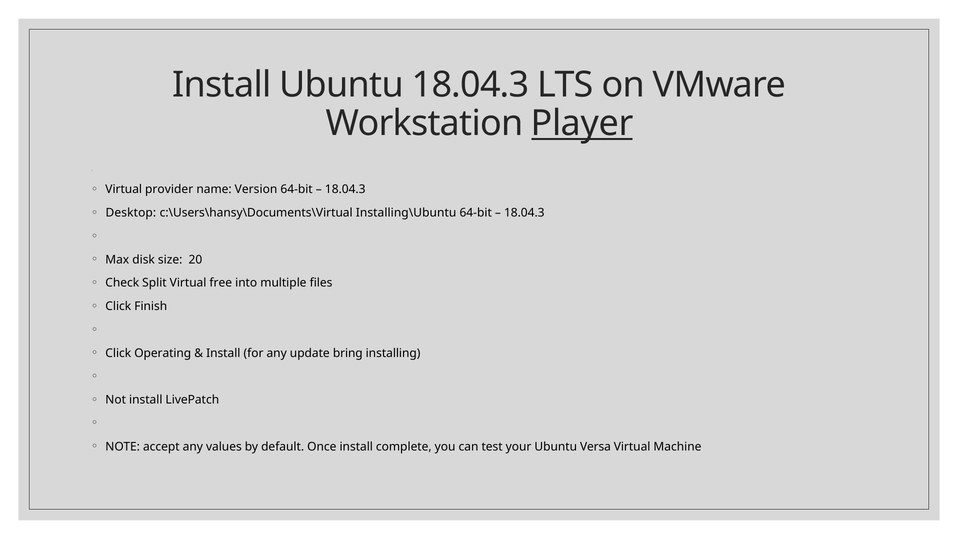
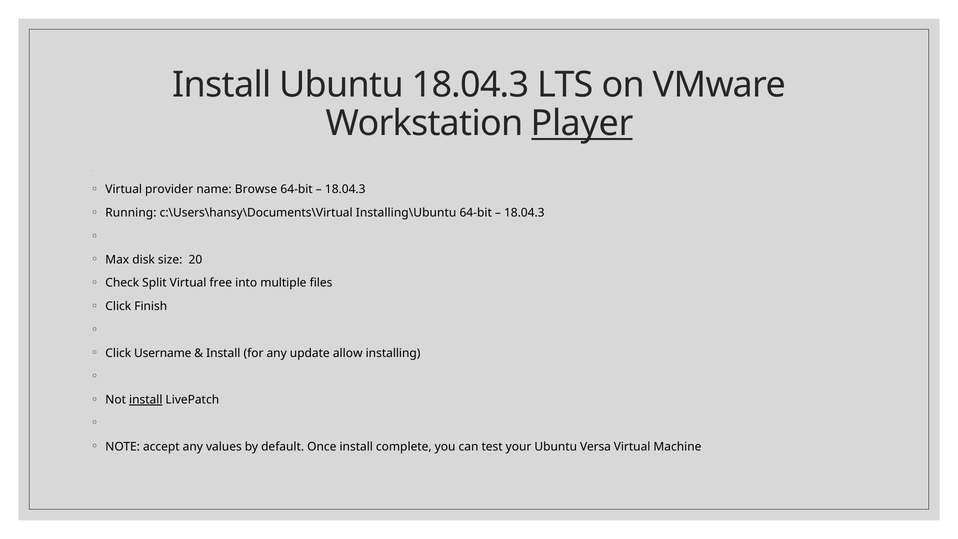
Version: Version -> Browse
Desktop: Desktop -> Running
Operating: Operating -> Username
bring: bring -> allow
install at (146, 400) underline: none -> present
